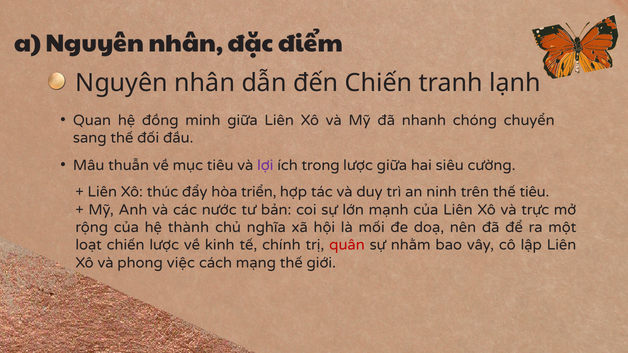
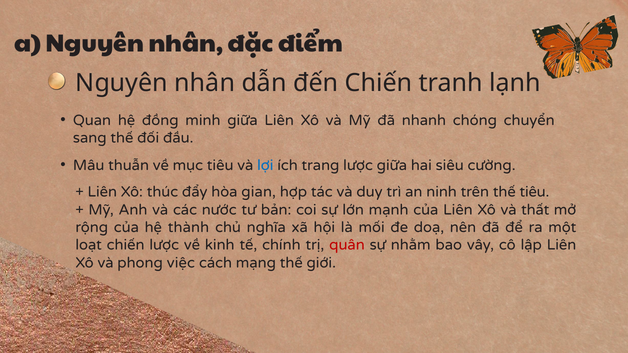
lợi colour: purple -> blue
trong: trong -> trang
triển: triển -> gian
trực: trực -> thất
